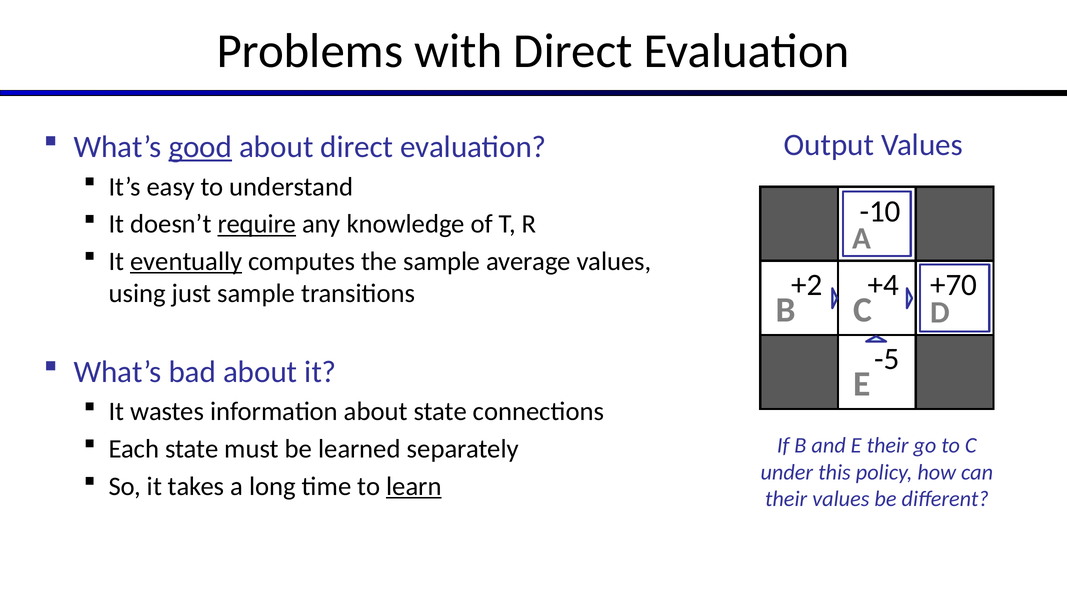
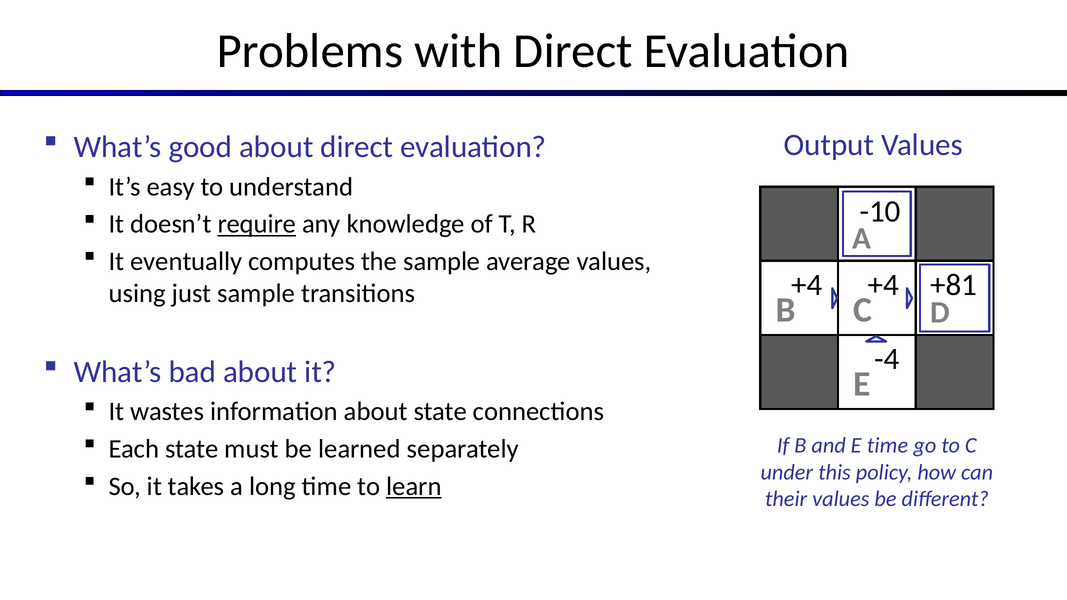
good underline: present -> none
eventually underline: present -> none
+2 at (807, 285): +2 -> +4
+70: +70 -> +81
-5: -5 -> -4
E their: their -> time
